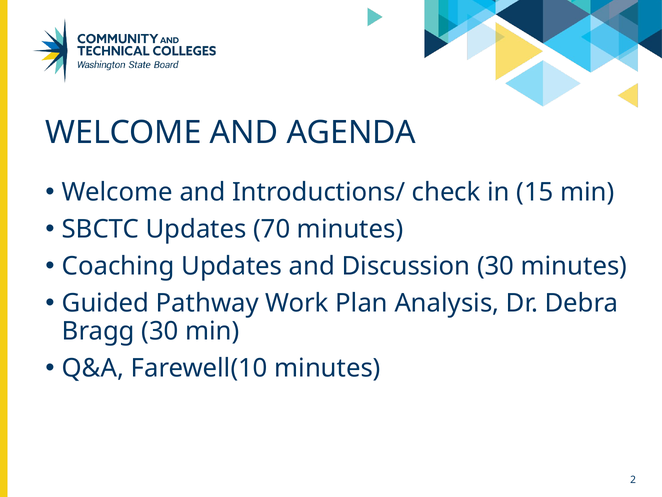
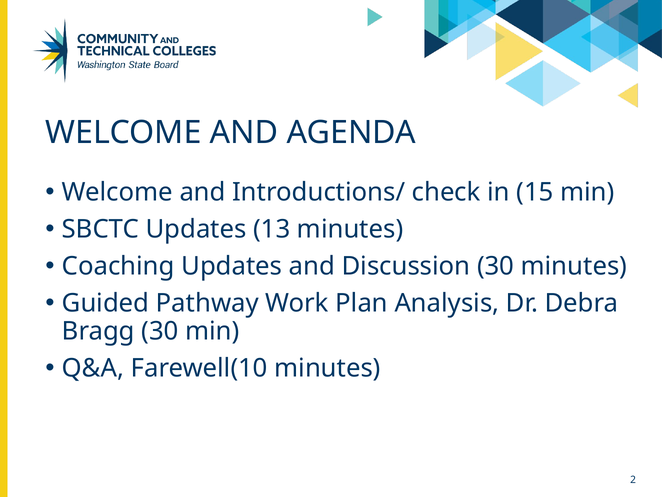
70: 70 -> 13
